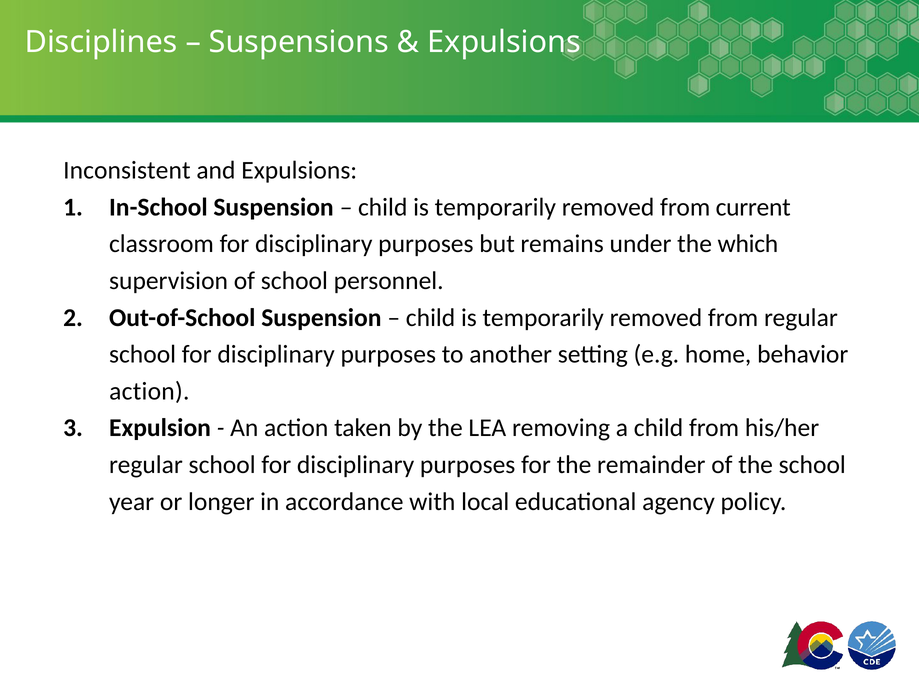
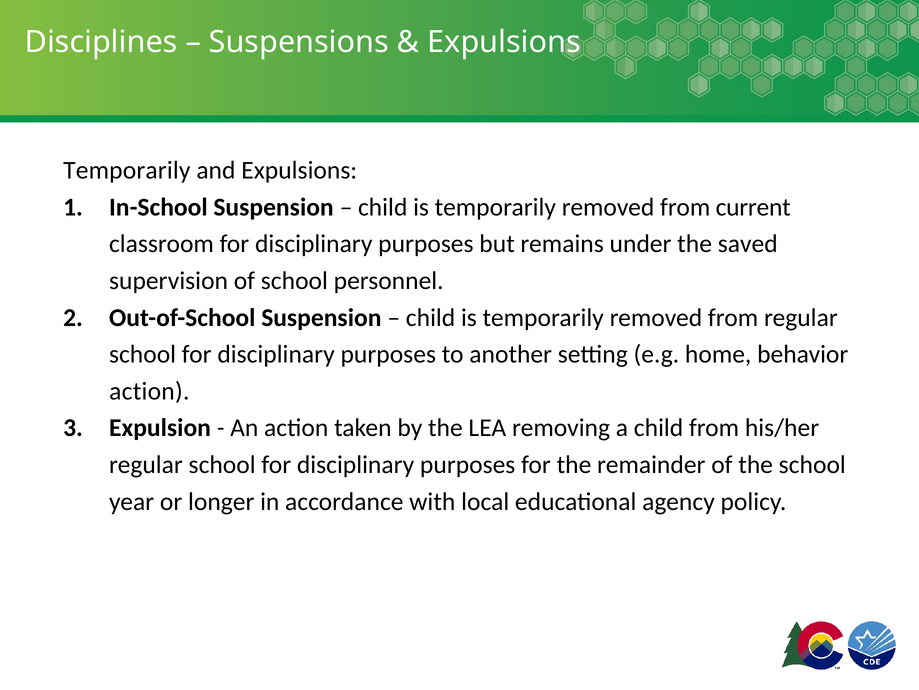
Inconsistent at (127, 170): Inconsistent -> Temporarily
which: which -> saved
